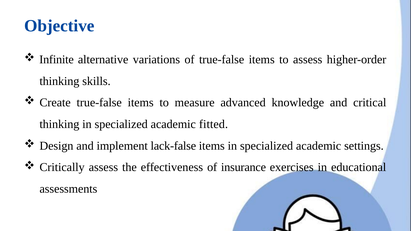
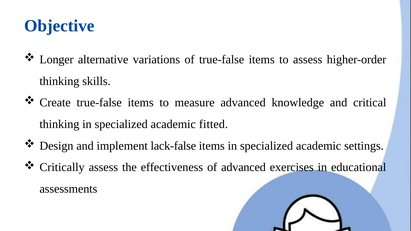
Infinite: Infinite -> Longer
of insurance: insurance -> advanced
